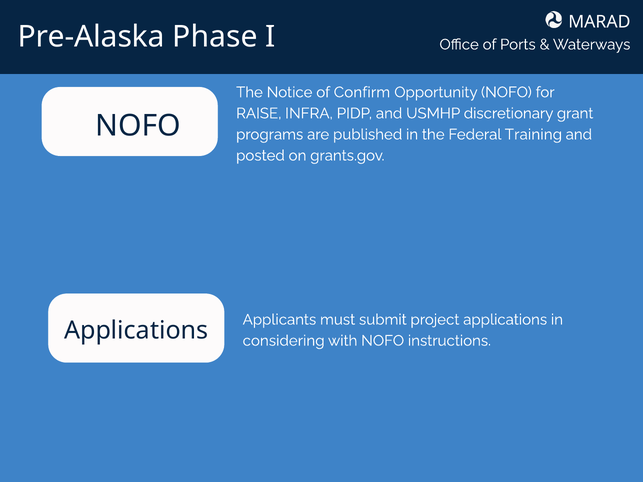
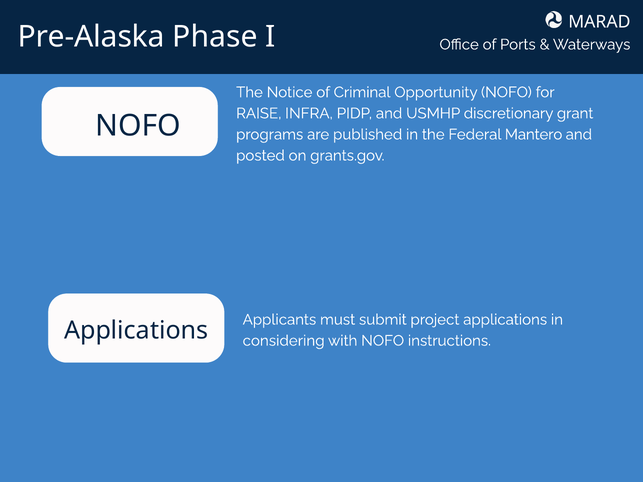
Confirm: Confirm -> Criminal
Training: Training -> Mantero
